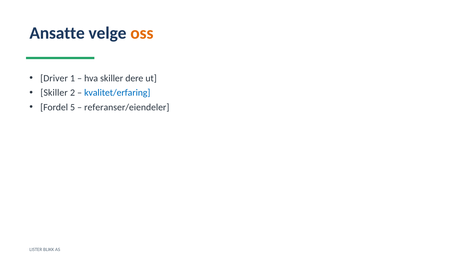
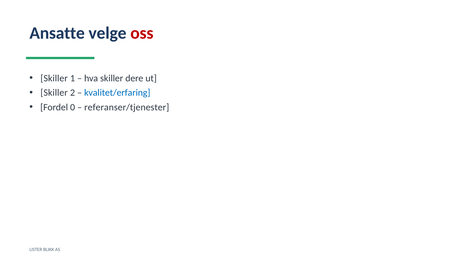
oss colour: orange -> red
Driver at (54, 78): Driver -> Skiller
5: 5 -> 0
referanser/eiendeler: referanser/eiendeler -> referanser/tjenester
